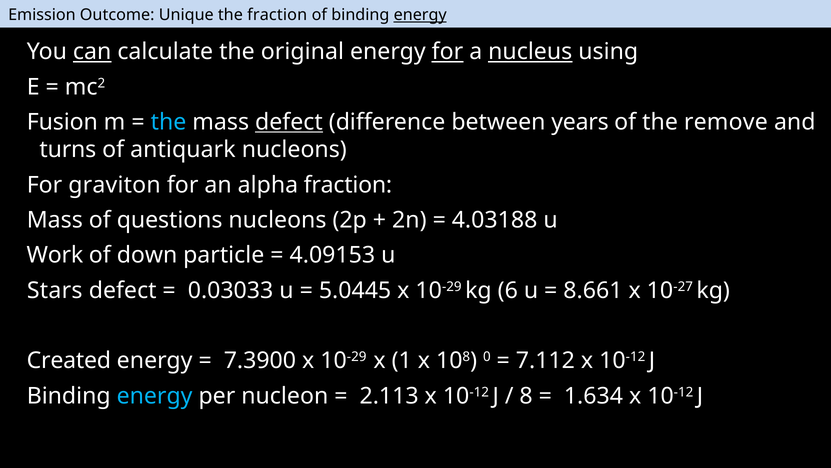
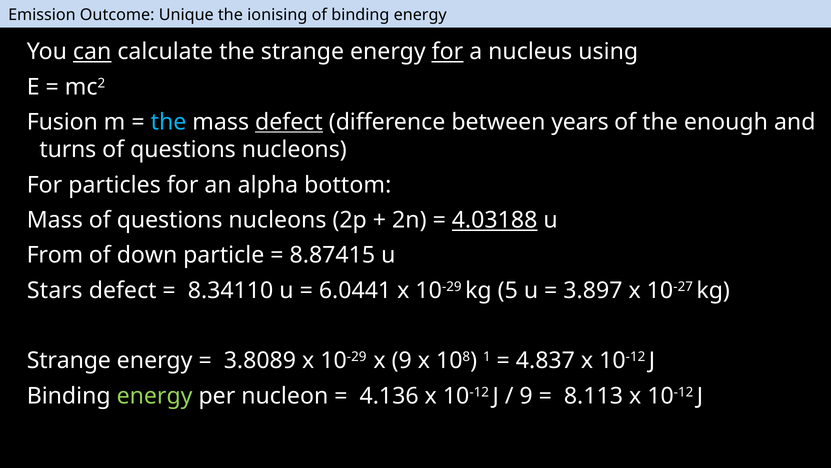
the fraction: fraction -> ionising
energy at (420, 15) underline: present -> none
the original: original -> strange
nucleus underline: present -> none
remove: remove -> enough
antiquark at (183, 150): antiquark -> questions
graviton: graviton -> particles
alpha fraction: fraction -> bottom
4.03188 underline: none -> present
Work: Work -> From
4.09153: 4.09153 -> 8.87415
0.03033: 0.03033 -> 8.34110
5.0445: 5.0445 -> 6.0441
6: 6 -> 5
8.661: 8.661 -> 3.897
Created at (69, 360): Created -> Strange
7.3900: 7.3900 -> 3.8089
x 1: 1 -> 9
0: 0 -> 1
7.112: 7.112 -> 4.837
energy at (155, 395) colour: light blue -> light green
2.113: 2.113 -> 4.136
8 at (526, 395): 8 -> 9
1.634: 1.634 -> 8.113
